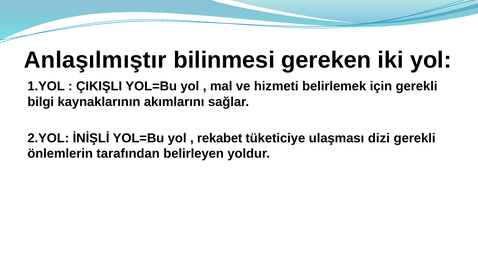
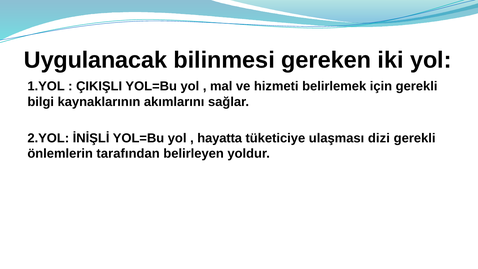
Anlaşılmıştır: Anlaşılmıştır -> Uygulanacak
rekabet: rekabet -> hayatta
